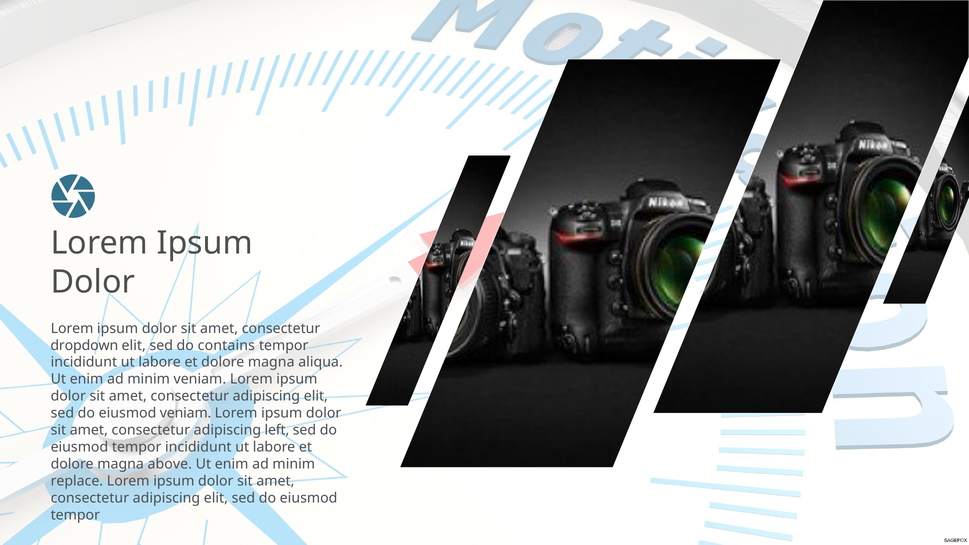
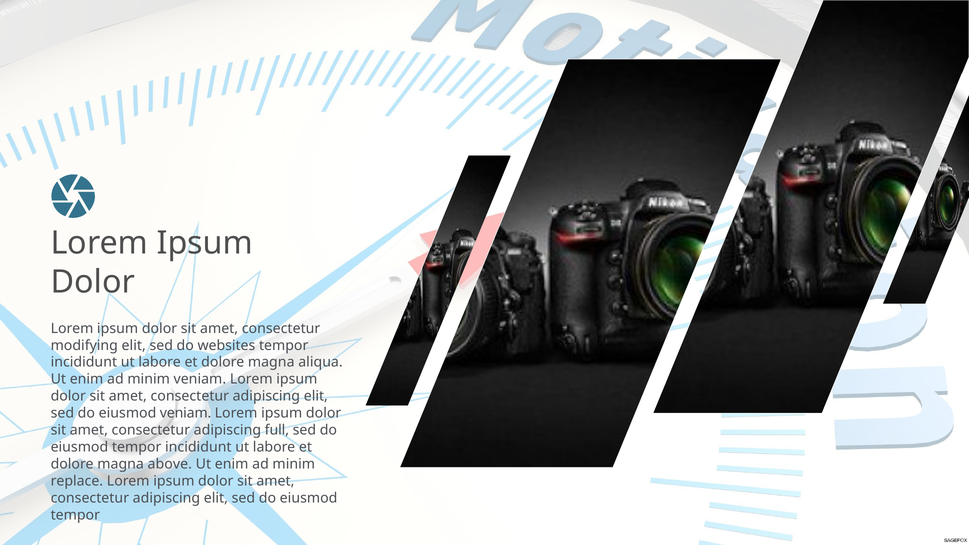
dropdown: dropdown -> modifying
contains: contains -> websites
left: left -> full
